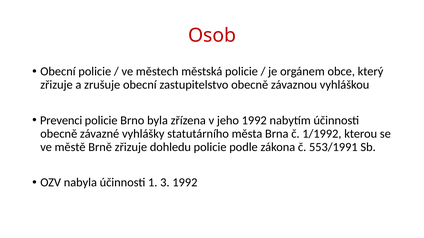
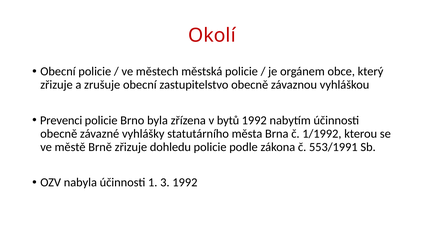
Osob: Osob -> Okolí
jeho: jeho -> bytů
